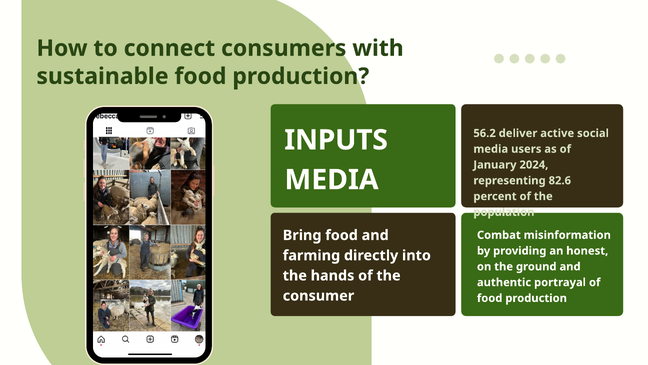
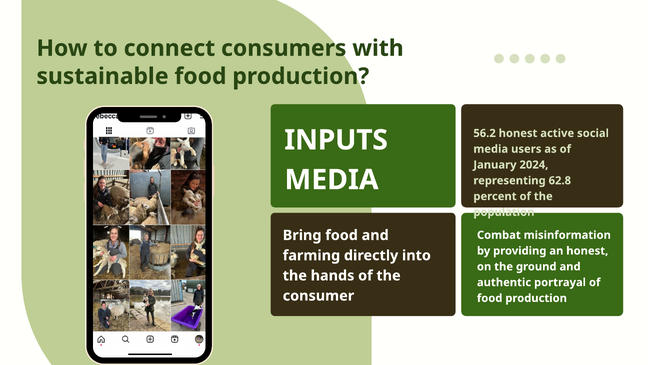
56.2 deliver: deliver -> honest
82.6: 82.6 -> 62.8
